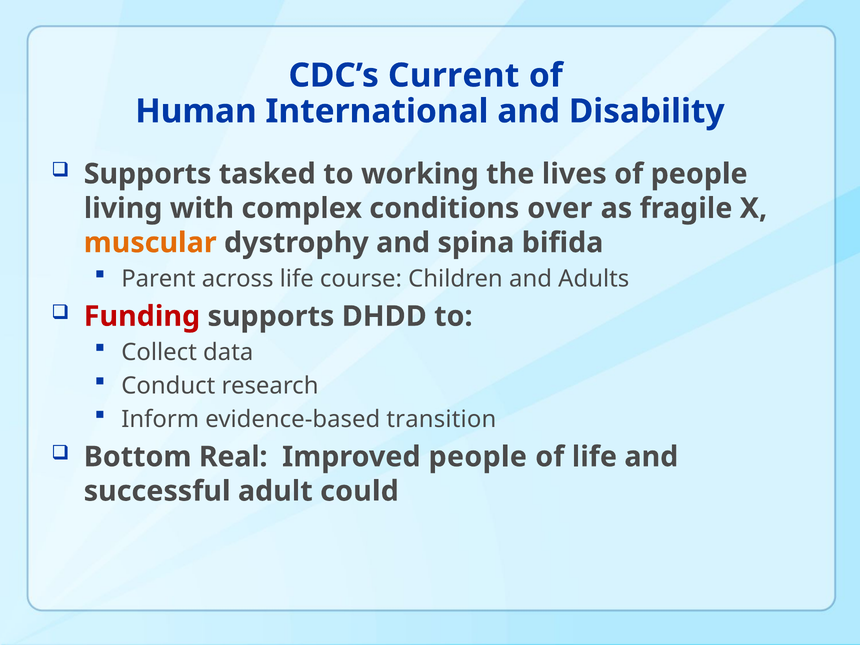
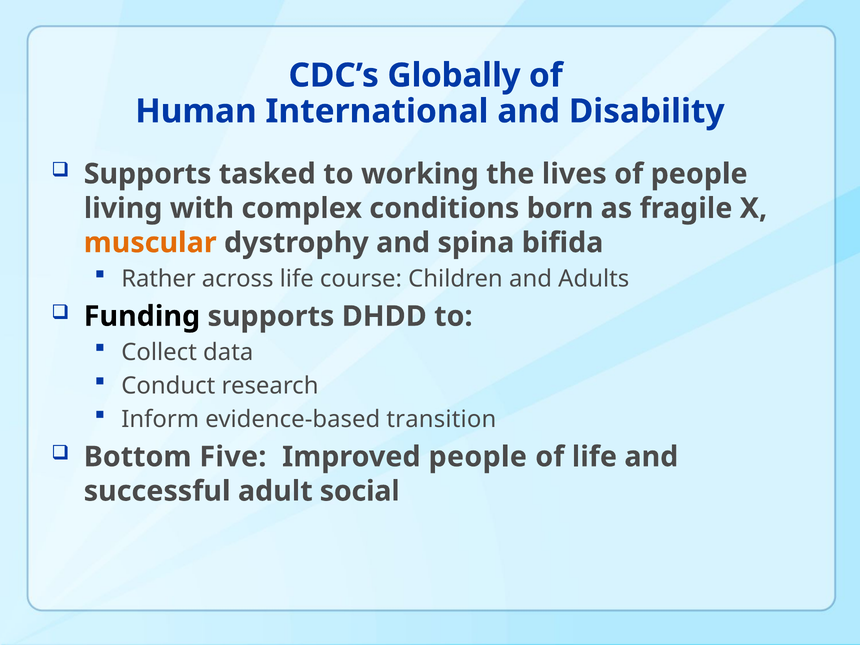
Current: Current -> Globally
over: over -> born
Parent: Parent -> Rather
Funding colour: red -> black
Real: Real -> Five
could: could -> social
